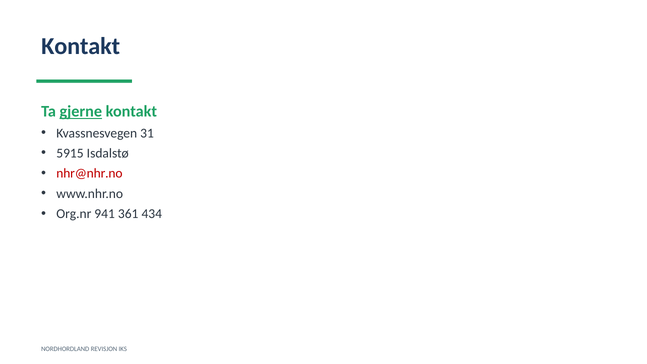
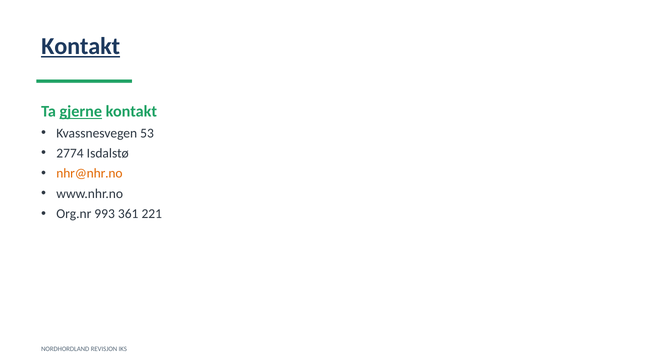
Kontakt at (81, 46) underline: none -> present
31: 31 -> 53
5915: 5915 -> 2774
nhr@nhr.no colour: red -> orange
941: 941 -> 993
434: 434 -> 221
